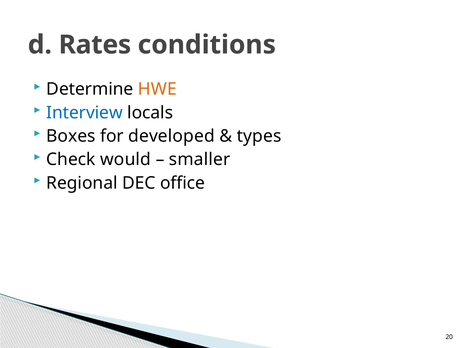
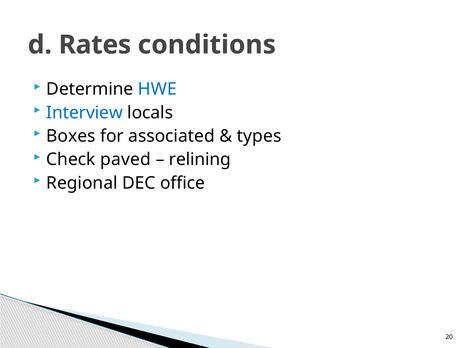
HWE colour: orange -> blue
developed: developed -> associated
would: would -> paved
smaller: smaller -> relining
